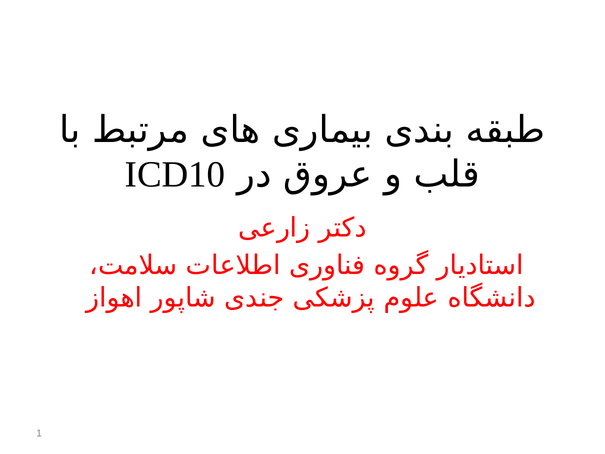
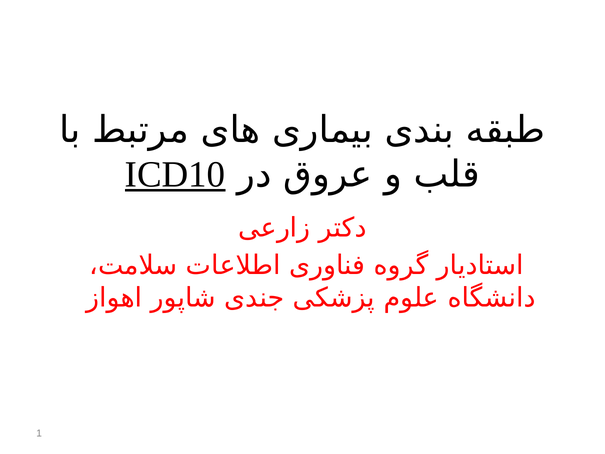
ICD10 underline: none -> present
